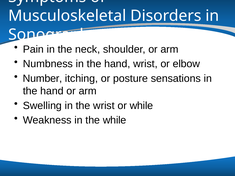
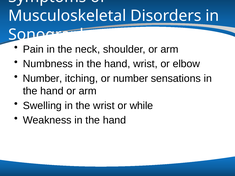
or posture: posture -> number
Weakness in the while: while -> hand
